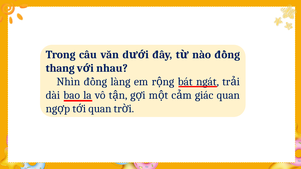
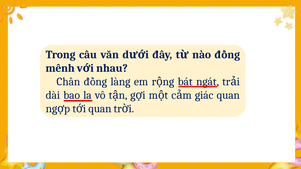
thang: thang -> mênh
Nhìn: Nhìn -> Chân
